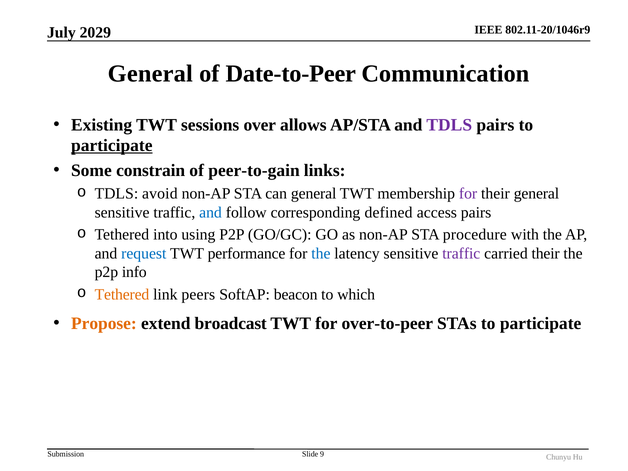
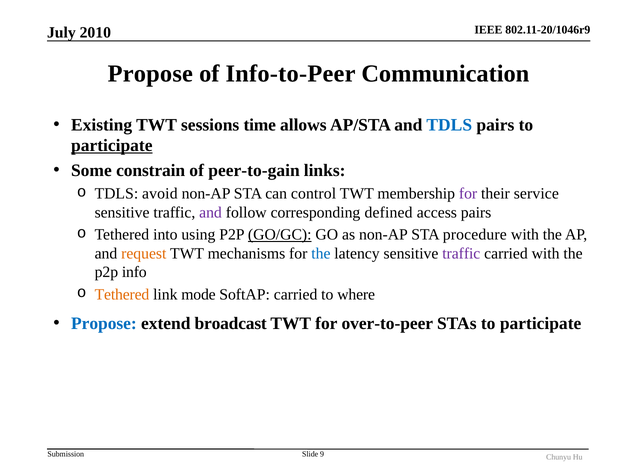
2029: 2029 -> 2010
General at (150, 74): General -> Propose
Date-to-Peer: Date-to-Peer -> Info-to-Peer
over: over -> time
TDLS at (449, 125) colour: purple -> blue
can general: general -> control
their general: general -> service
and at (211, 212) colour: blue -> purple
GO/GC underline: none -> present
request colour: blue -> orange
performance: performance -> mechanisms
carried their: their -> with
peers: peers -> mode
SoftAP beacon: beacon -> carried
which: which -> where
Propose at (104, 323) colour: orange -> blue
